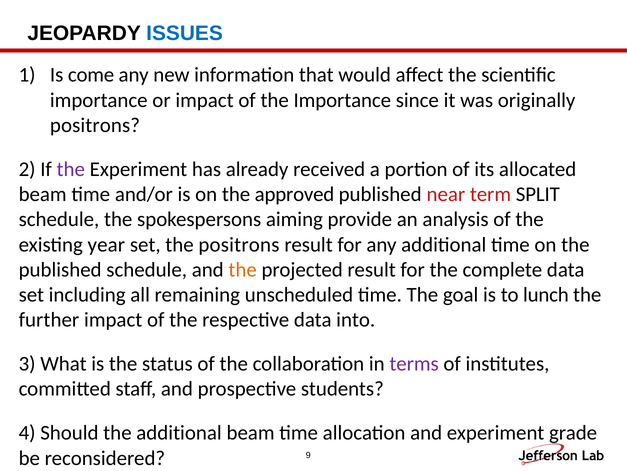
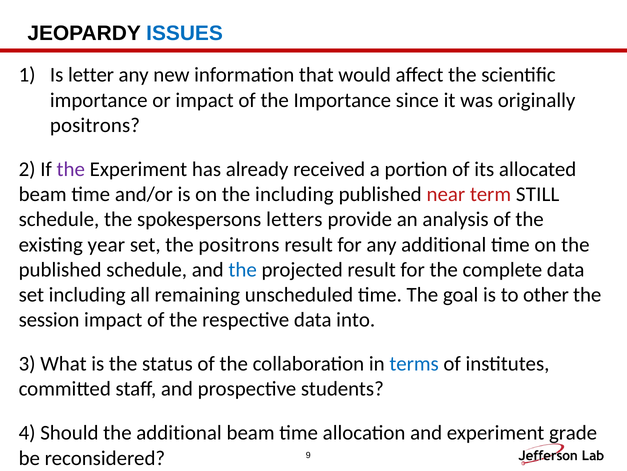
come: come -> letter
the approved: approved -> including
SPLIT: SPLIT -> STILL
aiming: aiming -> letters
the at (243, 269) colour: orange -> blue
lunch: lunch -> other
further: further -> session
terms colour: purple -> blue
